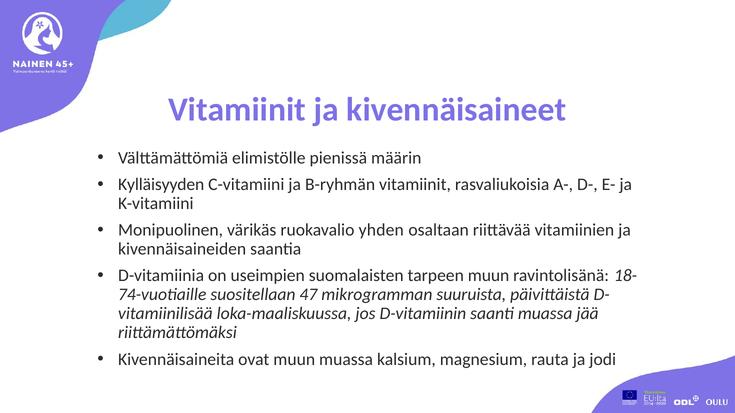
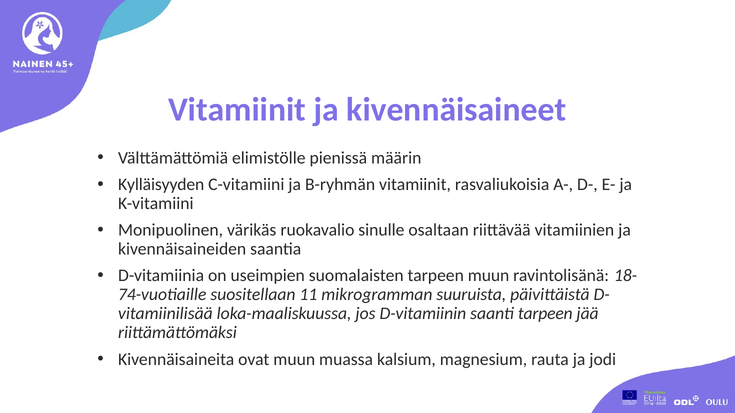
yhden: yhden -> sinulle
47: 47 -> 11
saanti muassa: muassa -> tarpeen
